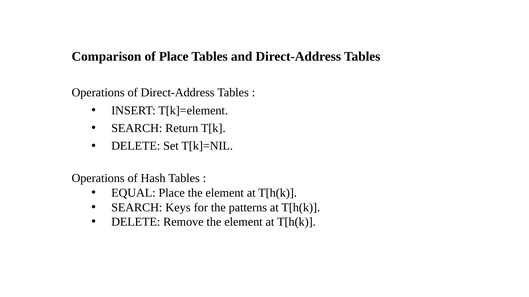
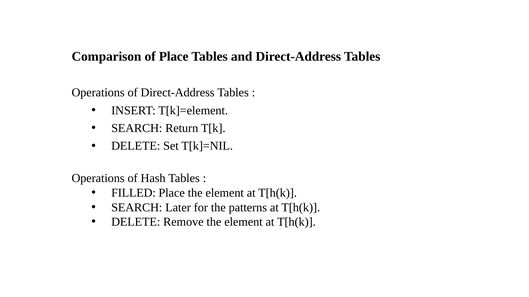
EQUAL: EQUAL -> FILLED
Keys: Keys -> Later
